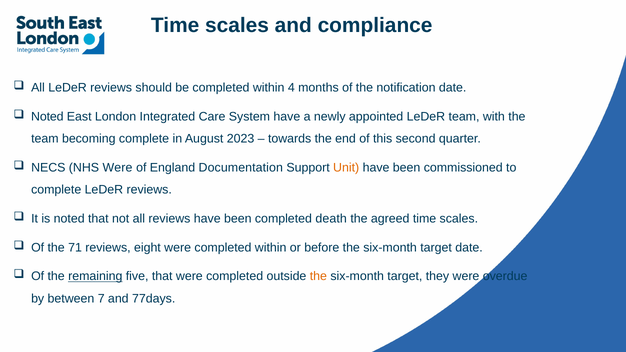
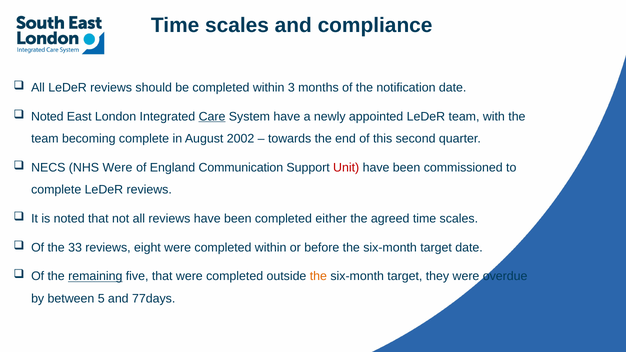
4: 4 -> 3
Care underline: none -> present
2023: 2023 -> 2002
Documentation: Documentation -> Communication
Unit colour: orange -> red
death: death -> either
71: 71 -> 33
7: 7 -> 5
